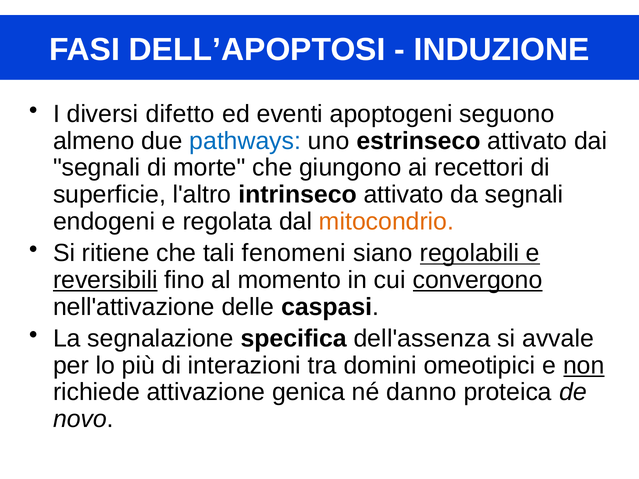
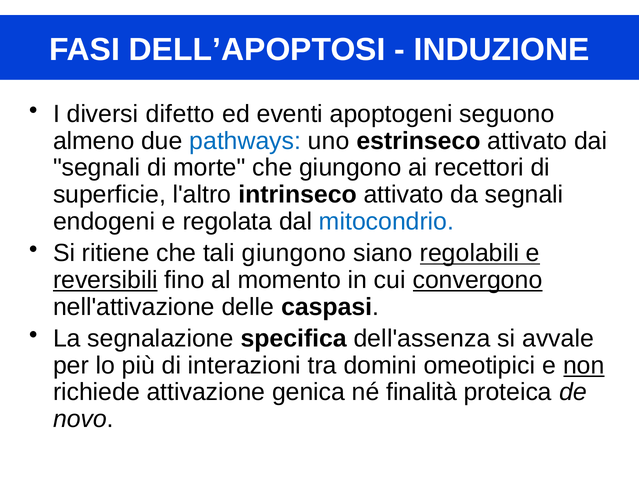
mitocondrio colour: orange -> blue
tali fenomeni: fenomeni -> giungono
danno: danno -> finalità
